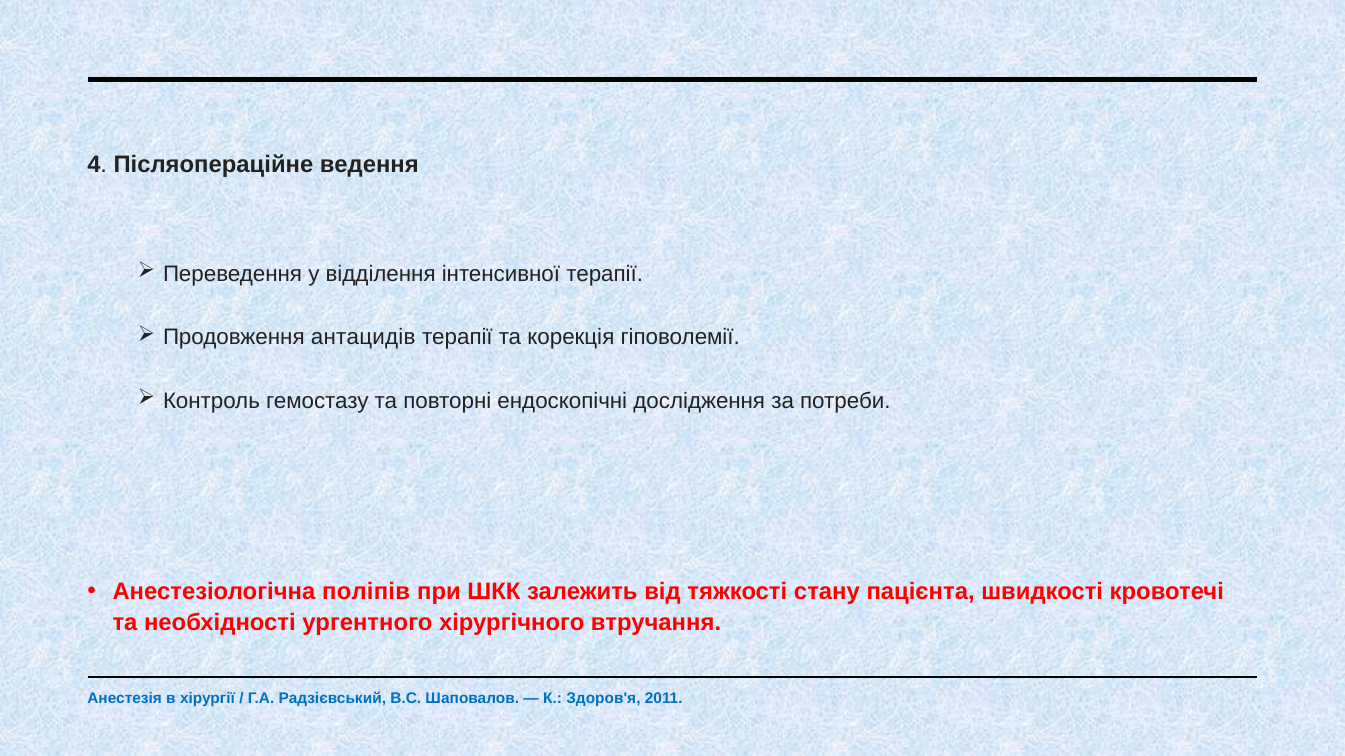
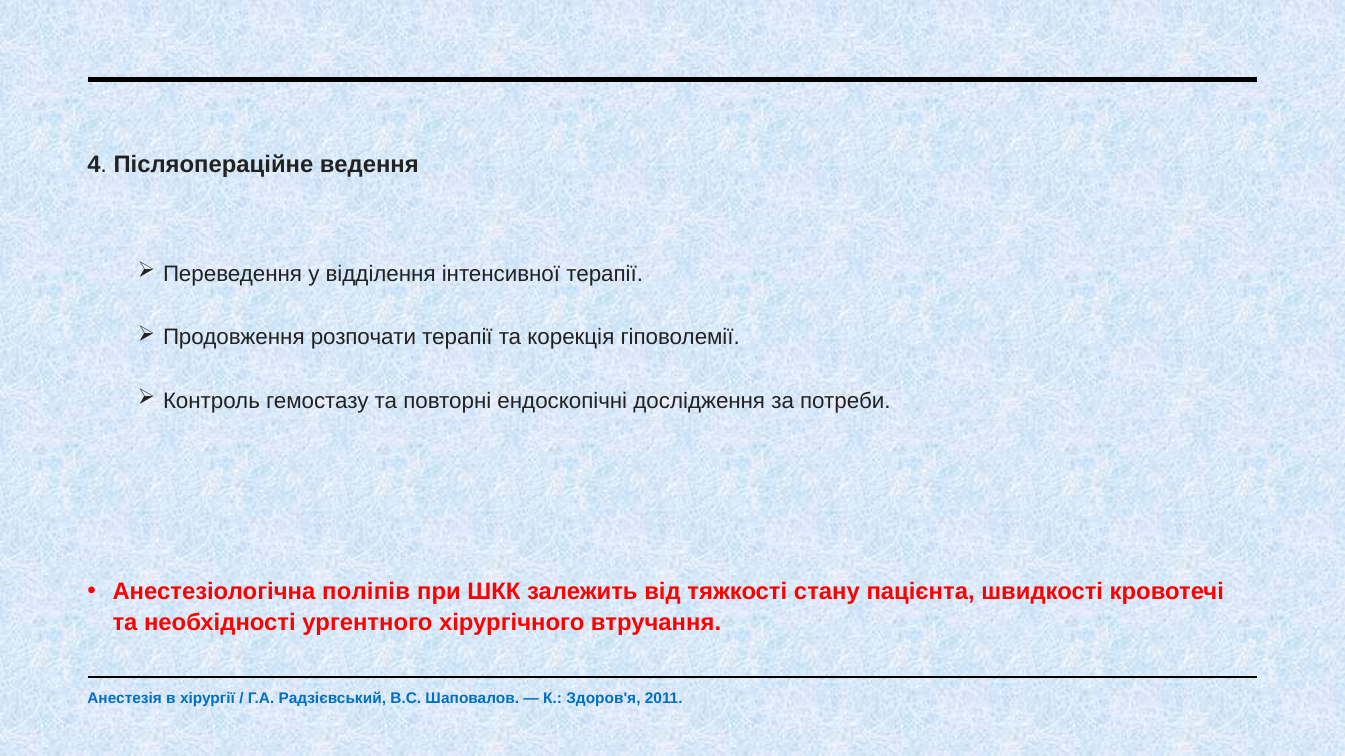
антацидів: антацидів -> розпочати
